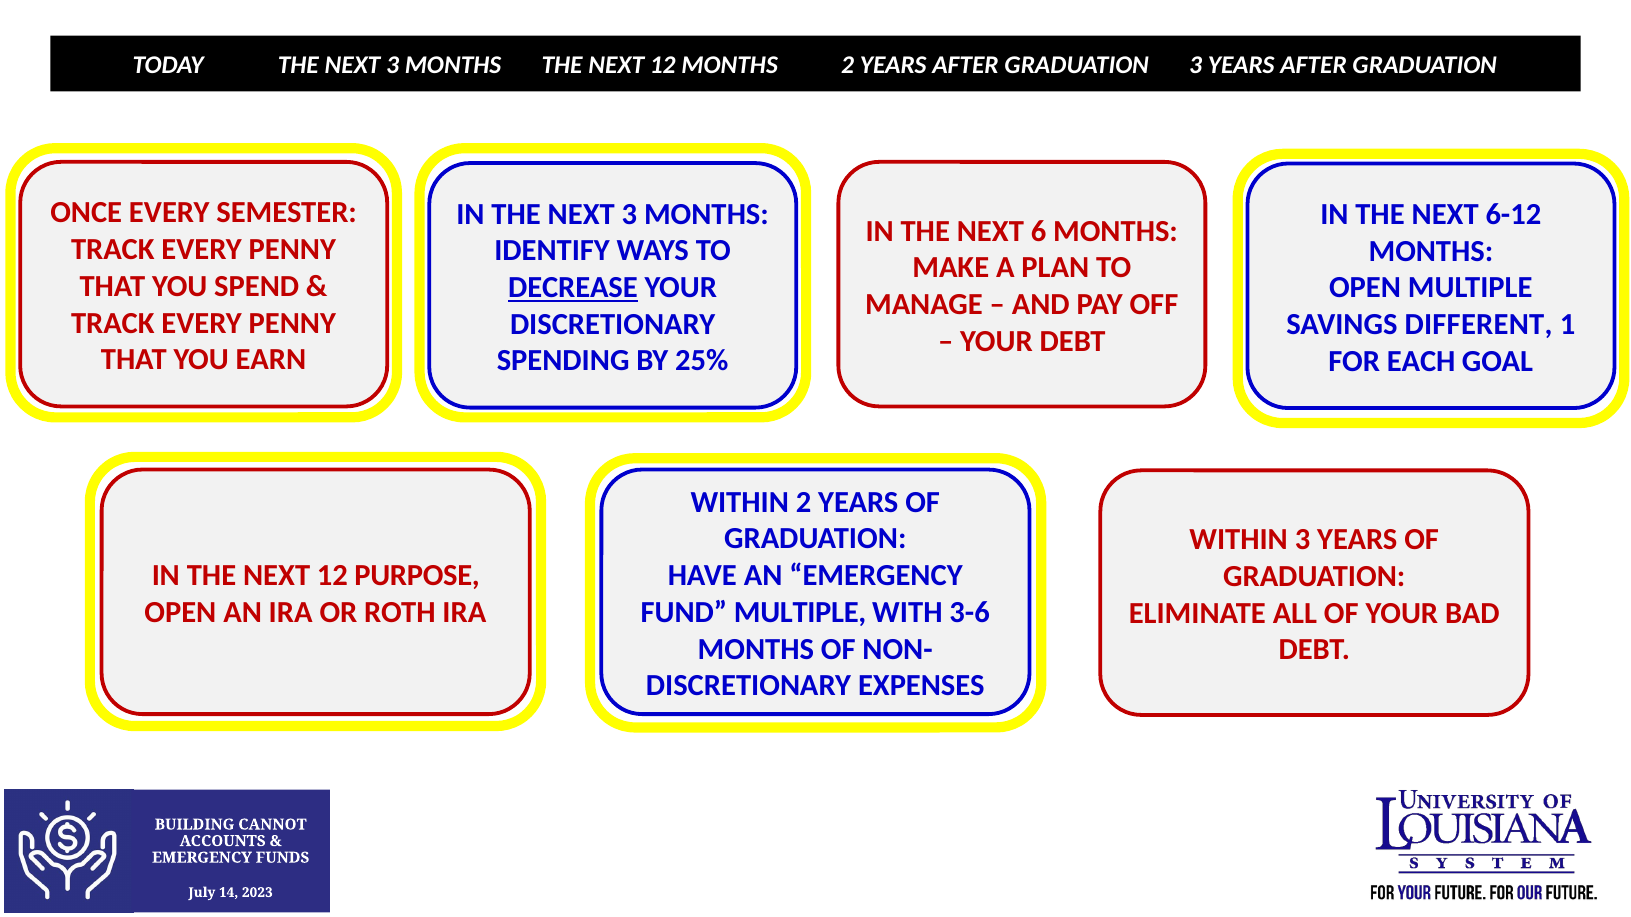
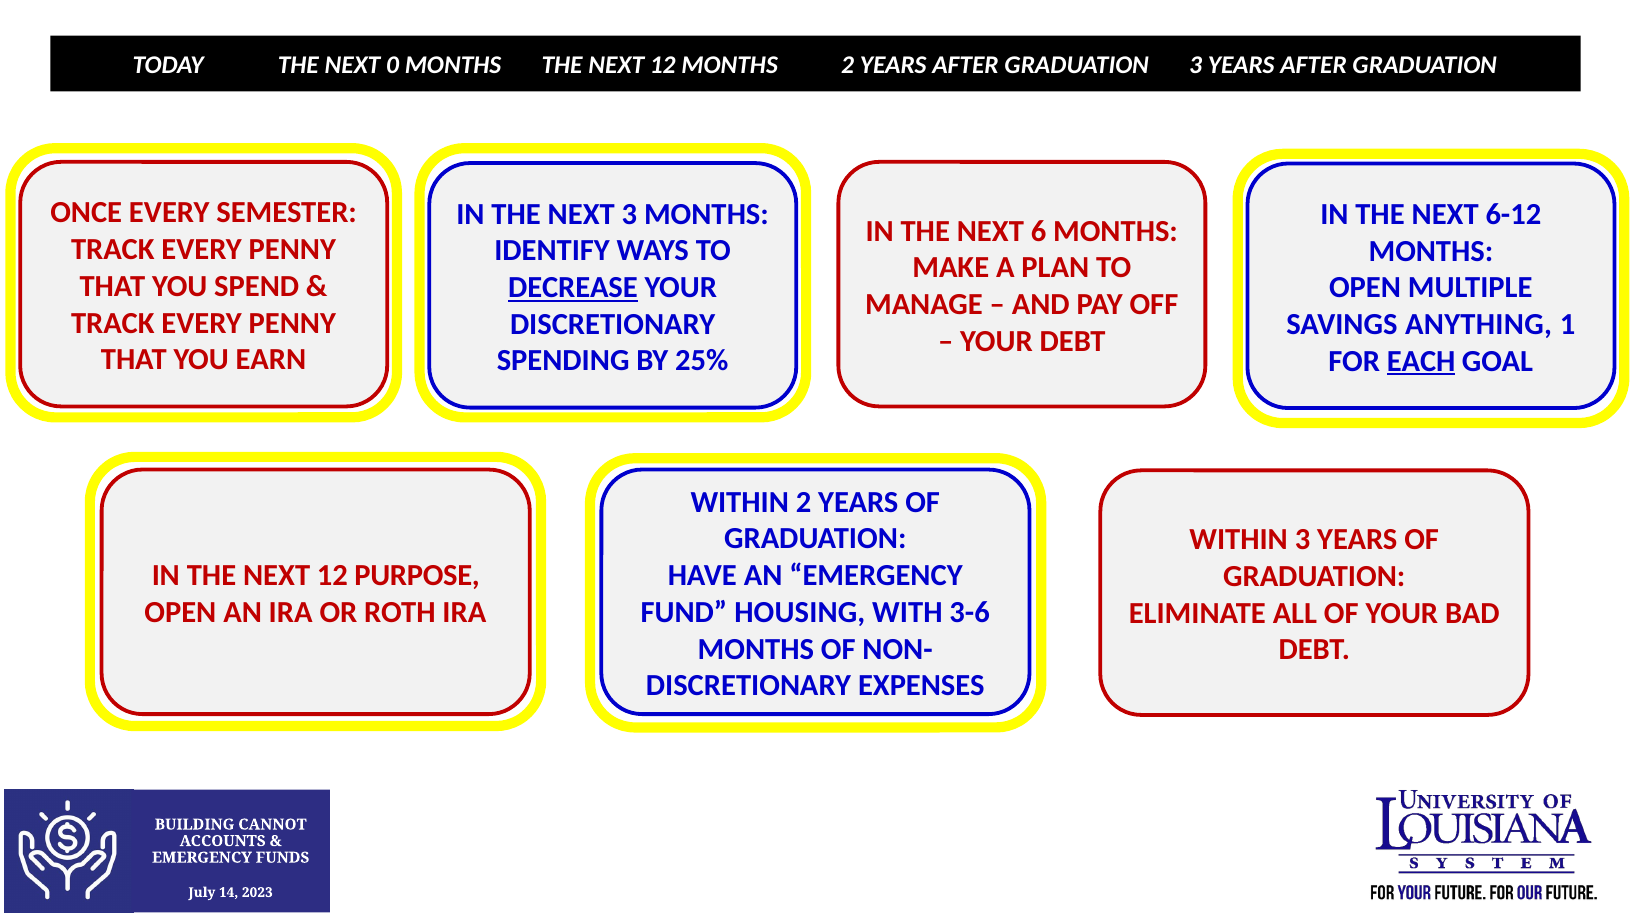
TODAY THE NEXT 3: 3 -> 0
DIFFERENT: DIFFERENT -> ANYTHING
EACH underline: none -> present
FUND MULTIPLE: MULTIPLE -> HOUSING
